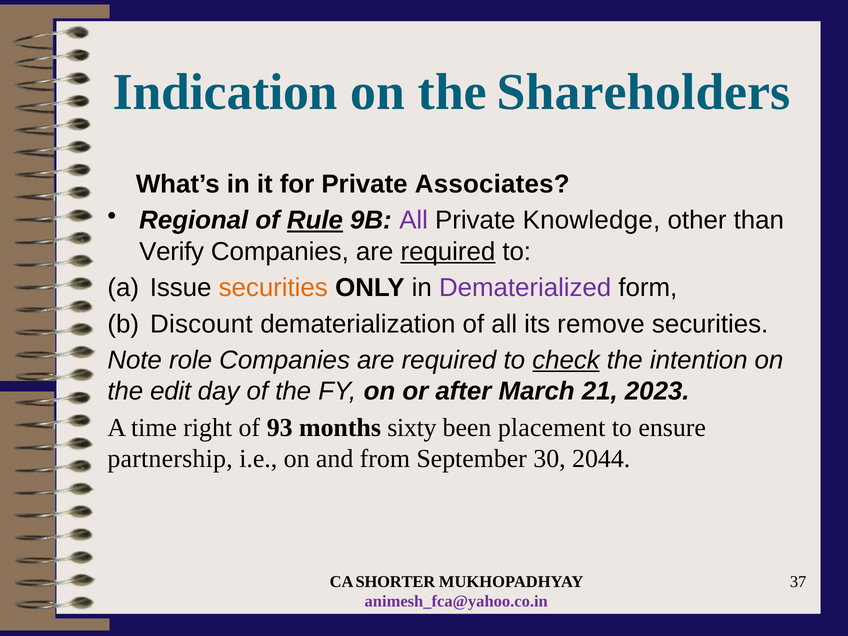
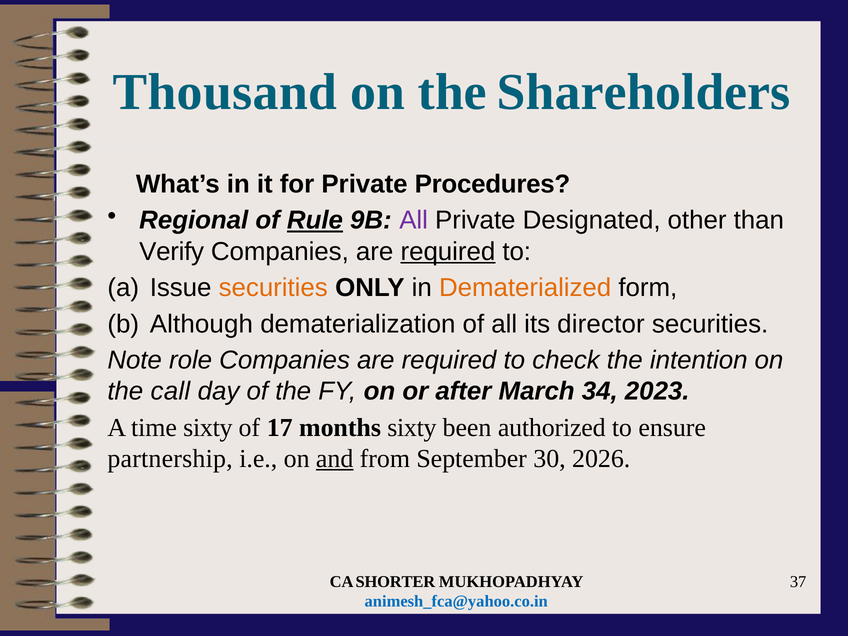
Indication: Indication -> Thousand
Associates: Associates -> Procedures
Knowledge: Knowledge -> Designated
Dematerialized colour: purple -> orange
Discount: Discount -> Although
remove: remove -> director
check underline: present -> none
edit: edit -> call
21: 21 -> 34
time right: right -> sixty
93: 93 -> 17
placement: placement -> authorized
and underline: none -> present
2044: 2044 -> 2026
animesh_fca@yahoo.co.in colour: purple -> blue
